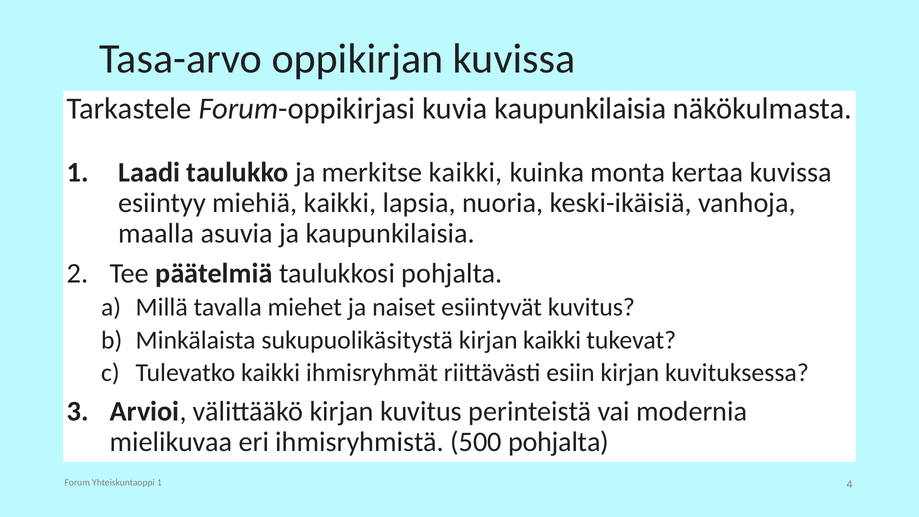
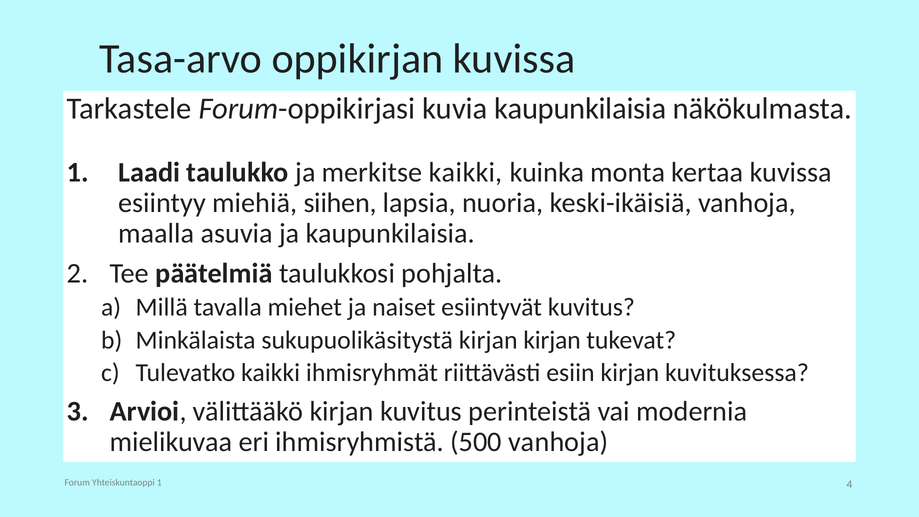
miehiä kaikki: kaikki -> siihen
kirjan kaikki: kaikki -> kirjan
500 pohjalta: pohjalta -> vanhoja
